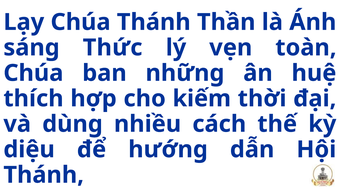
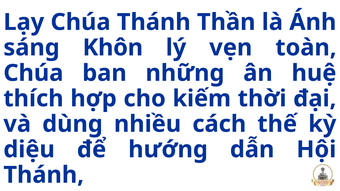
Thức: Thức -> Khôn
